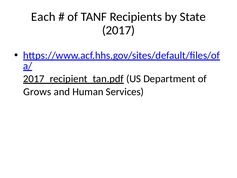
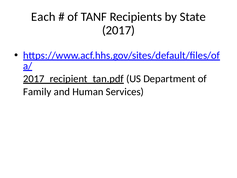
Grows: Grows -> Family
